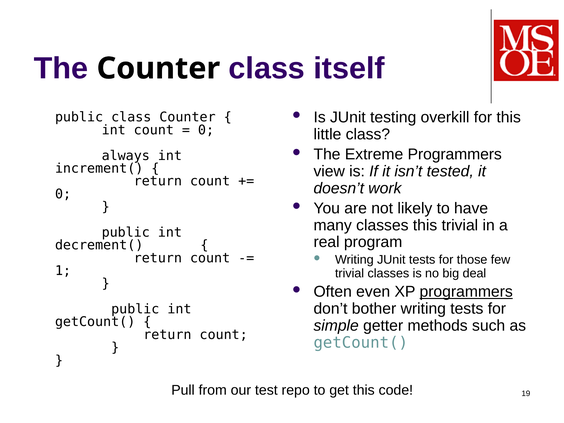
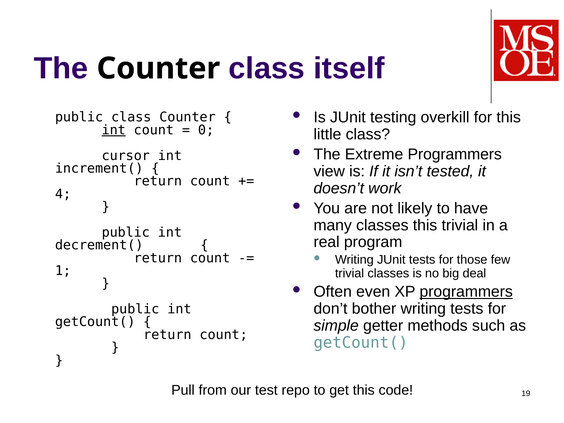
int at (114, 130) underline: none -> present
always: always -> cursor
0 at (63, 194): 0 -> 4
